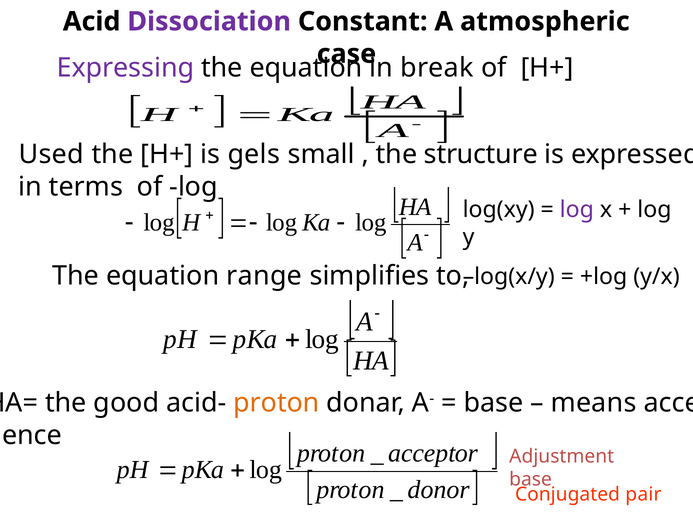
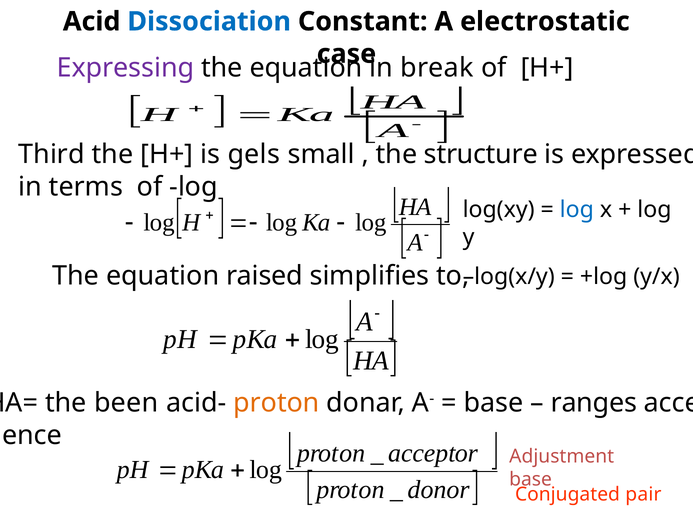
Dissociation colour: purple -> blue
atmospheric: atmospheric -> electrostatic
Used: Used -> Third
log at (577, 209) colour: purple -> blue
range: range -> raised
good: good -> been
means: means -> ranges
